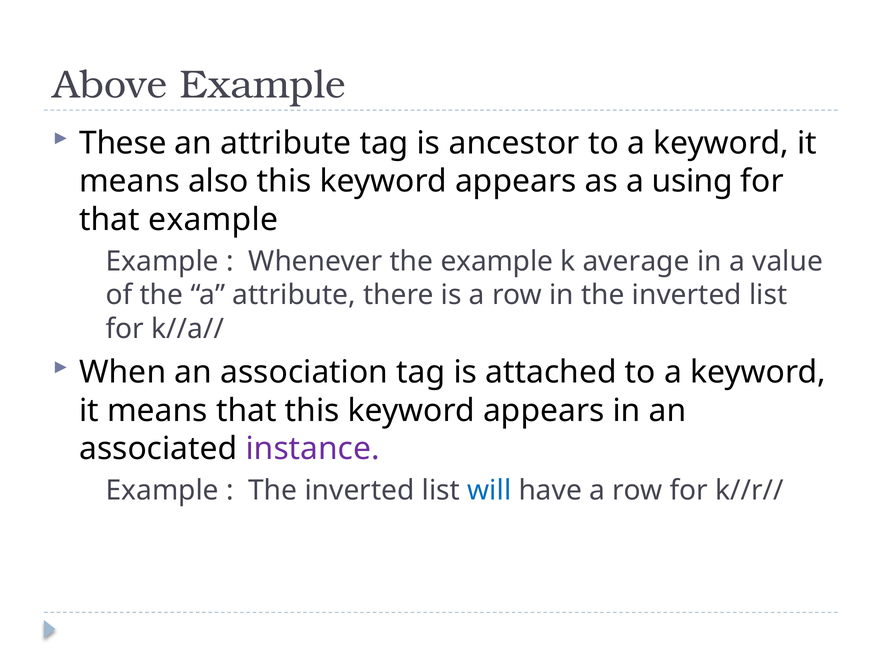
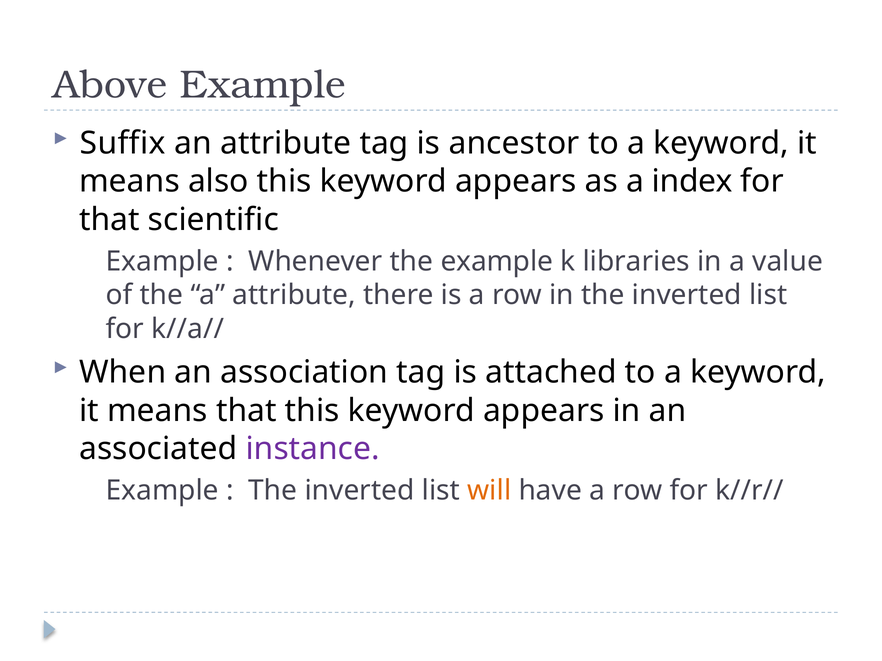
These: These -> Suffix
using: using -> index
that example: example -> scientific
average: average -> libraries
will colour: blue -> orange
